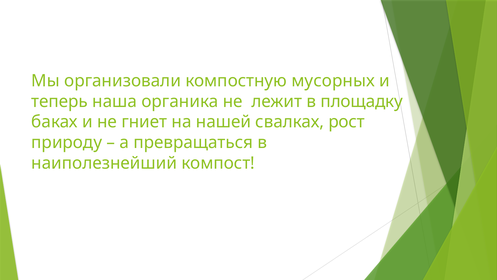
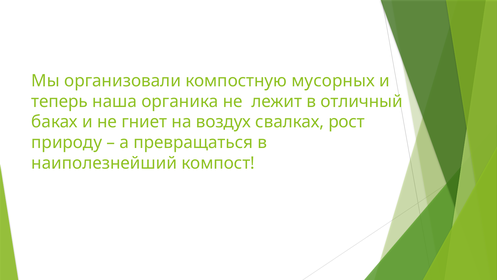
площадку: площадку -> отличный
нашей: нашей -> воздух
